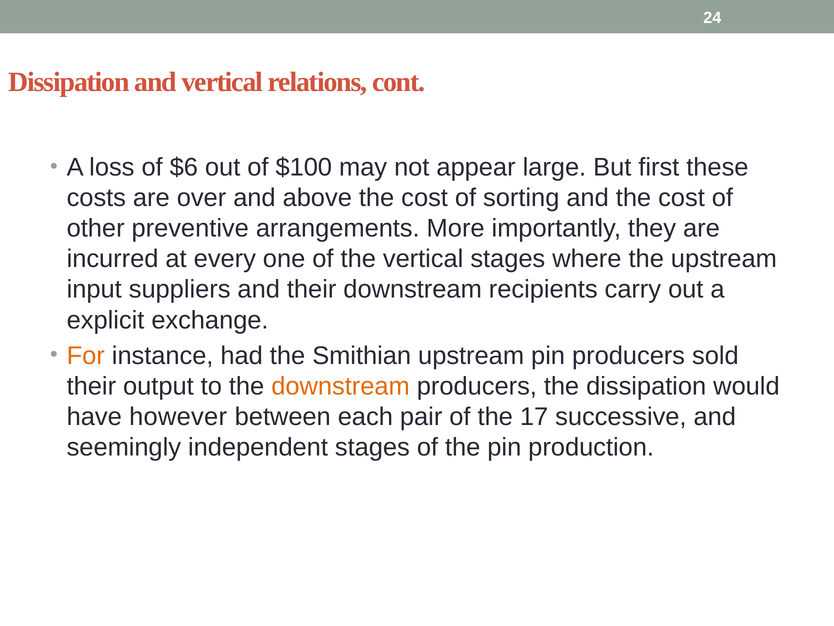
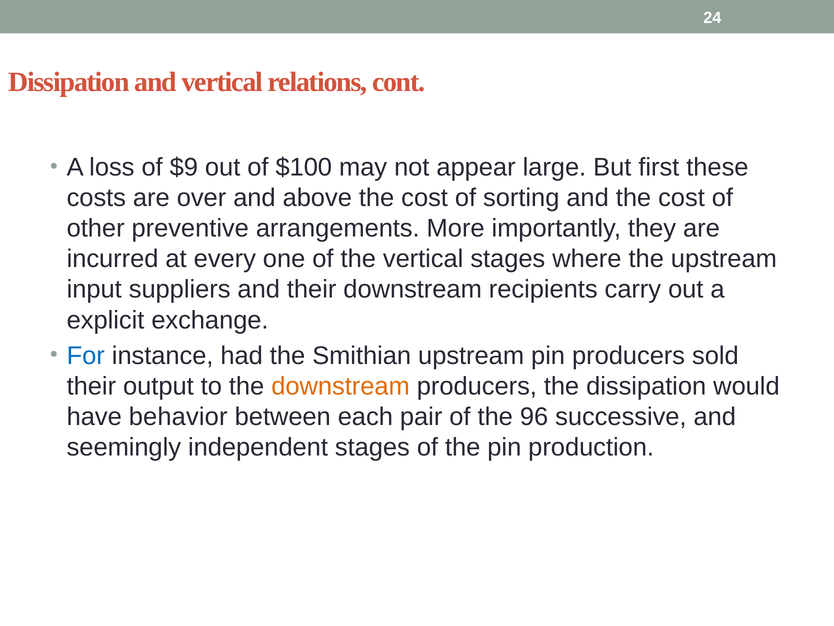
$6: $6 -> $9
For colour: orange -> blue
however: however -> behavior
17: 17 -> 96
